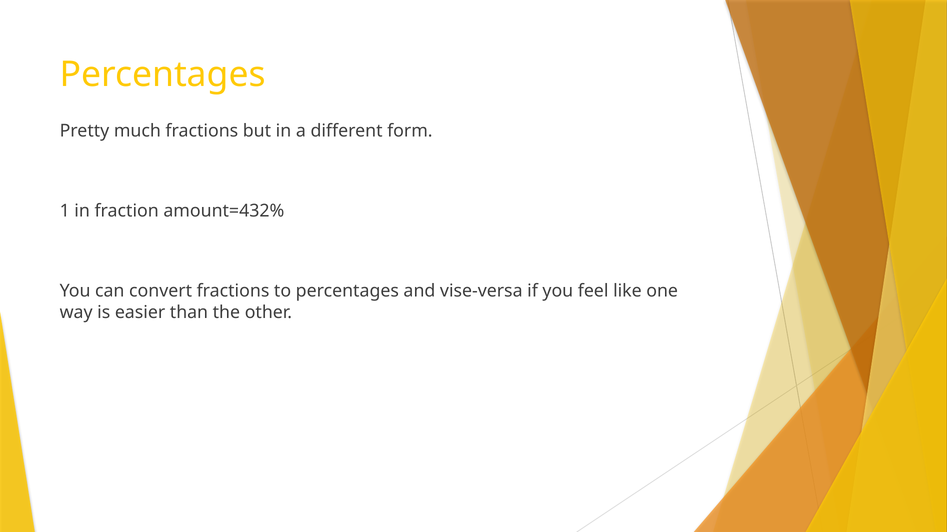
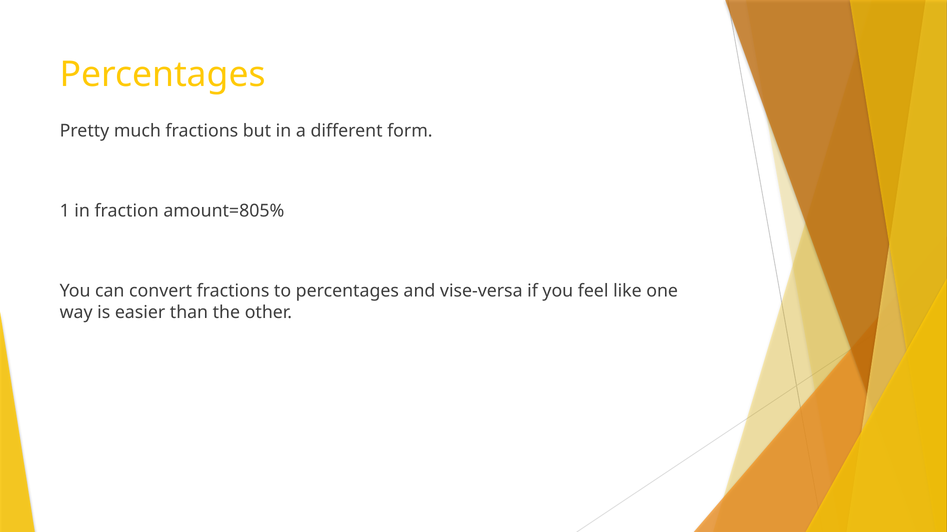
amount=432%: amount=432% -> amount=805%
